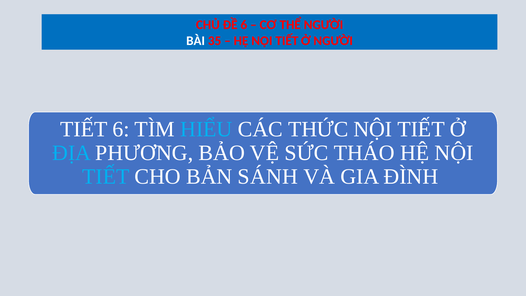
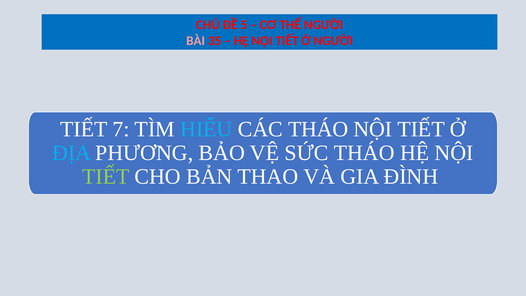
ĐỀ 6: 6 -> 5
BÀI colour: white -> pink
TIẾT 6: 6 -> 7
CÁC THỨC: THỨC -> THÁO
TIẾT at (106, 177) colour: light blue -> light green
SÁNH: SÁNH -> THAO
